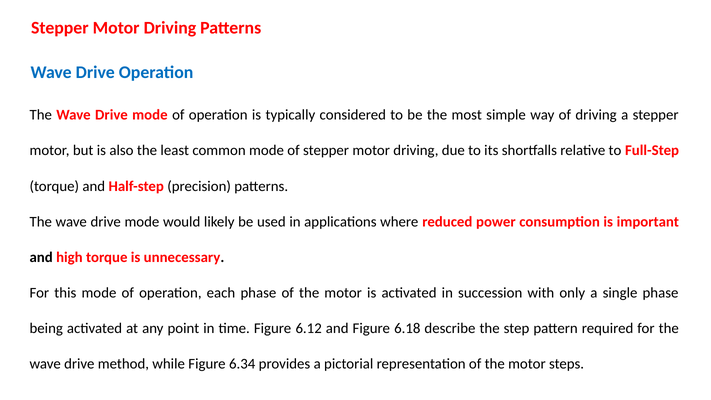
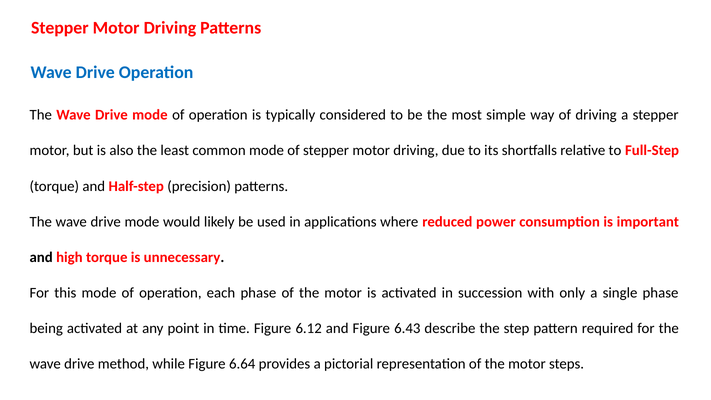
6.18: 6.18 -> 6.43
6.34: 6.34 -> 6.64
